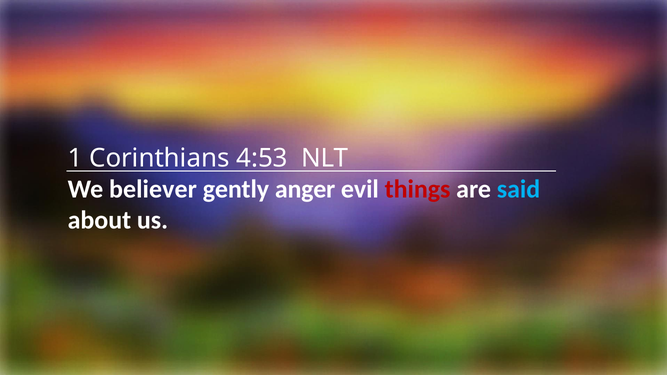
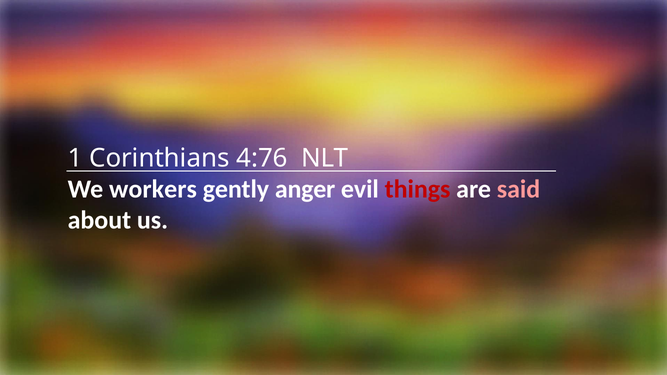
4:53: 4:53 -> 4:76
believer: believer -> workers
said colour: light blue -> pink
